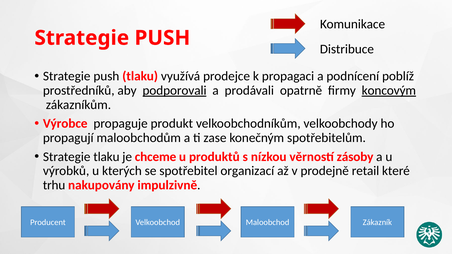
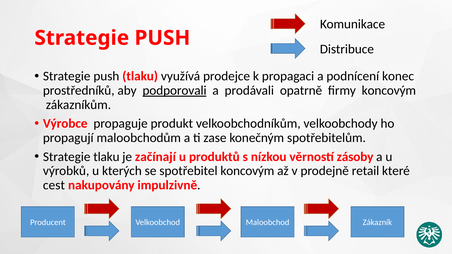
poblíž: poblíž -> konec
koncovým at (389, 91) underline: present -> none
chceme: chceme -> začínají
spotřebitel organizací: organizací -> koncovým
trhu: trhu -> cest
